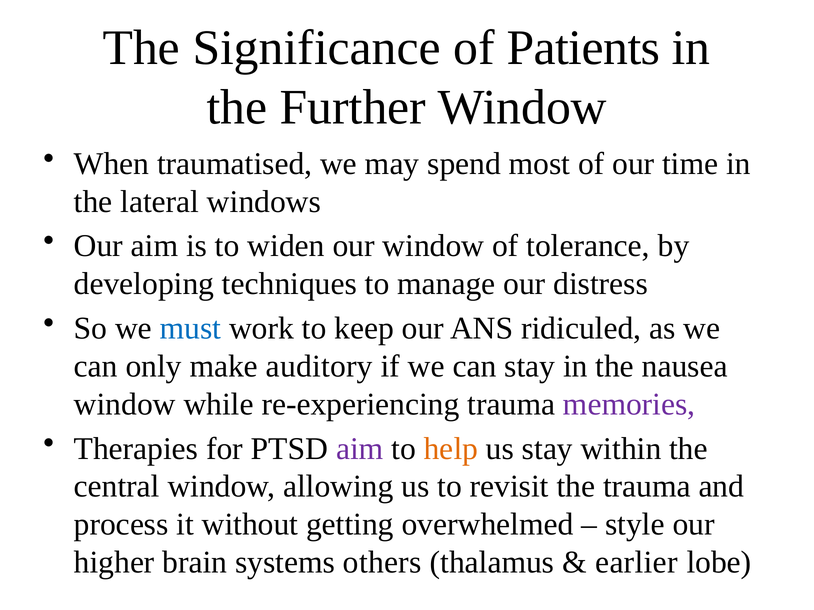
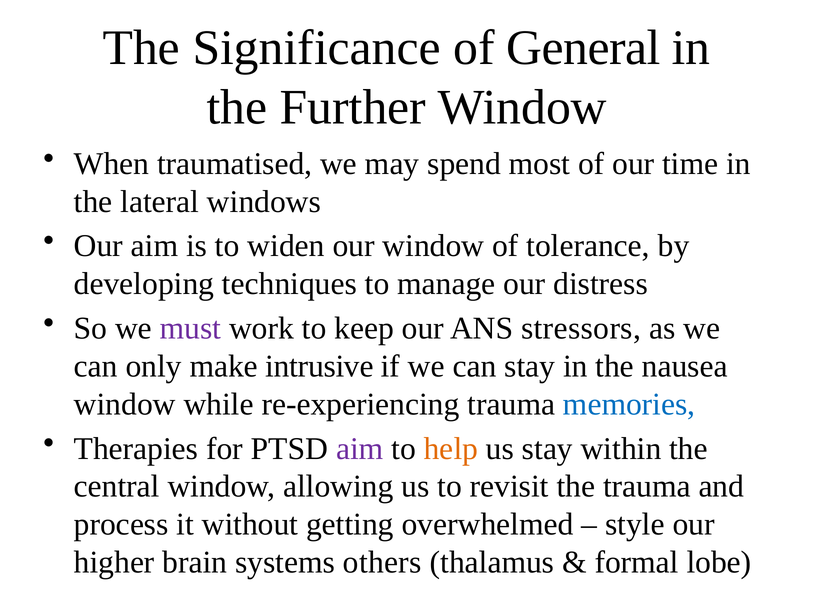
Patients: Patients -> General
must colour: blue -> purple
ridiculed: ridiculed -> stressors
auditory: auditory -> intrusive
memories colour: purple -> blue
earlier: earlier -> formal
